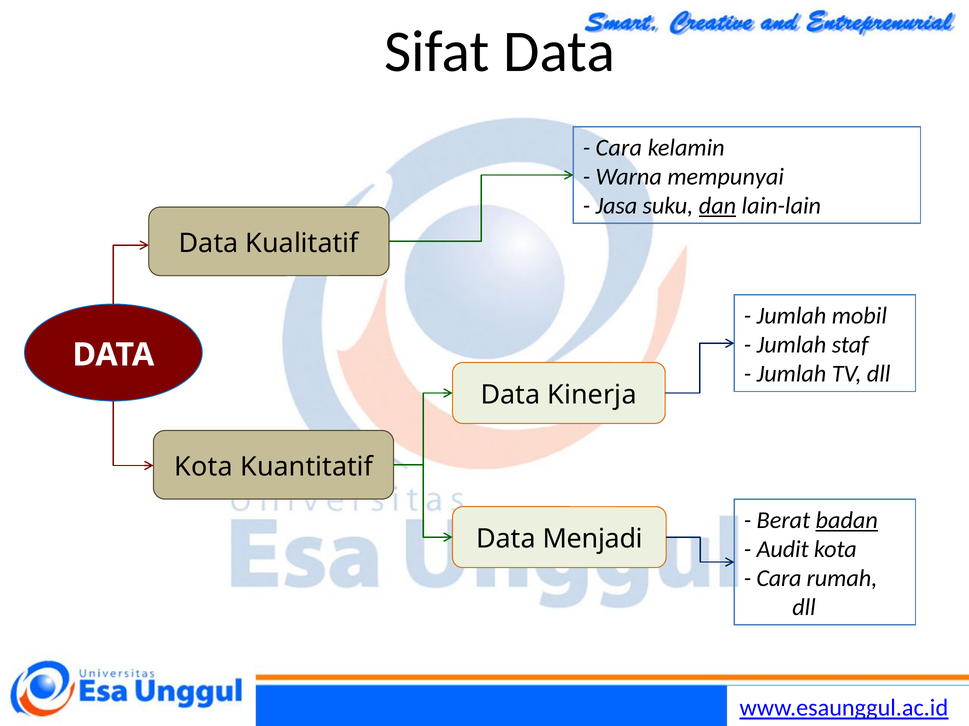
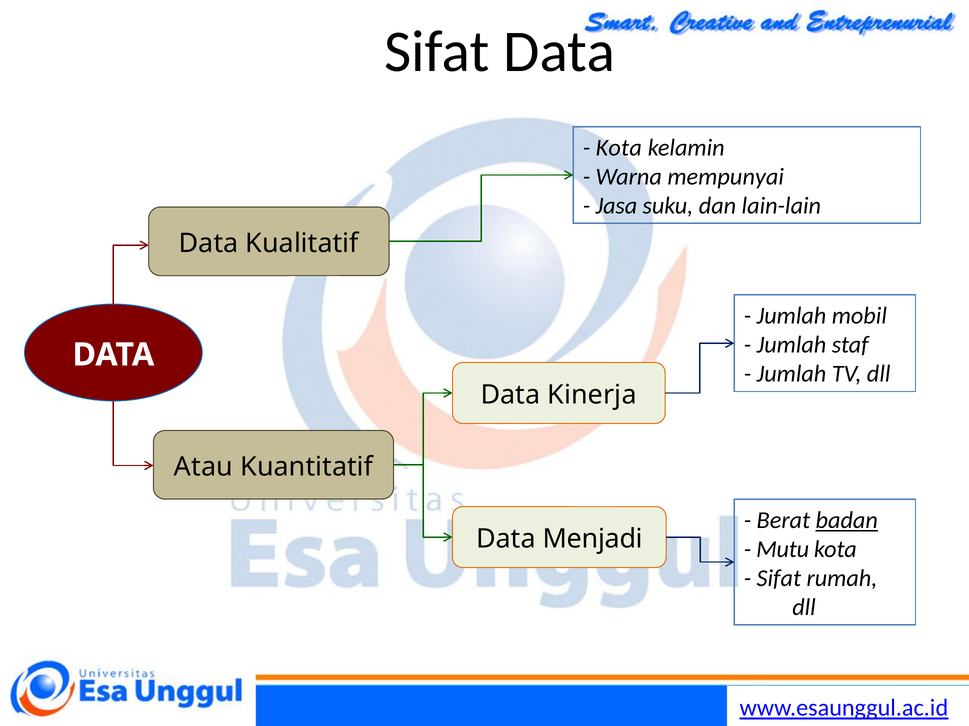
Cara at (619, 148): Cara -> Kota
dan underline: present -> none
Kota at (203, 467): Kota -> Atau
Audit: Audit -> Mutu
Cara at (779, 579): Cara -> Sifat
